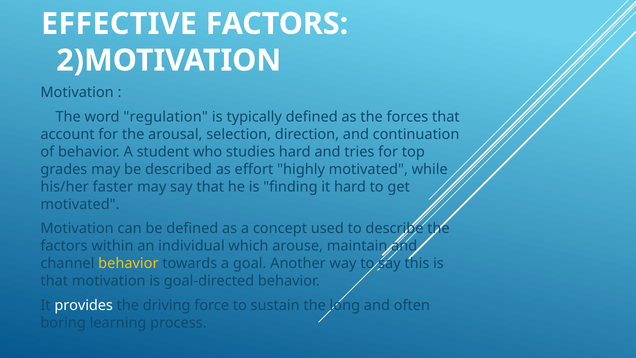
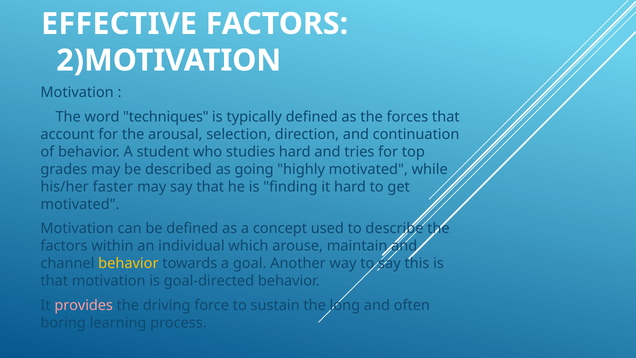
regulation: regulation -> techniques
effort: effort -> going
provides colour: white -> pink
